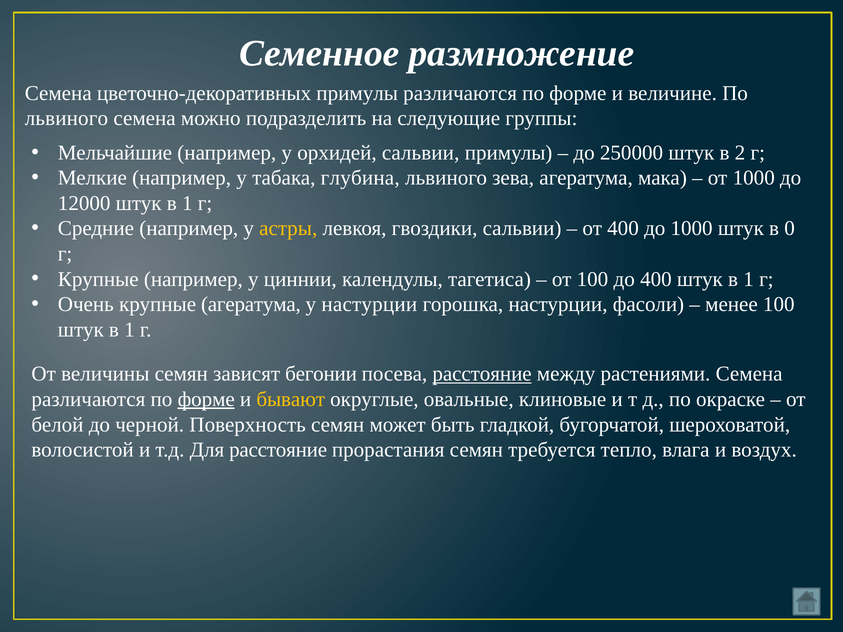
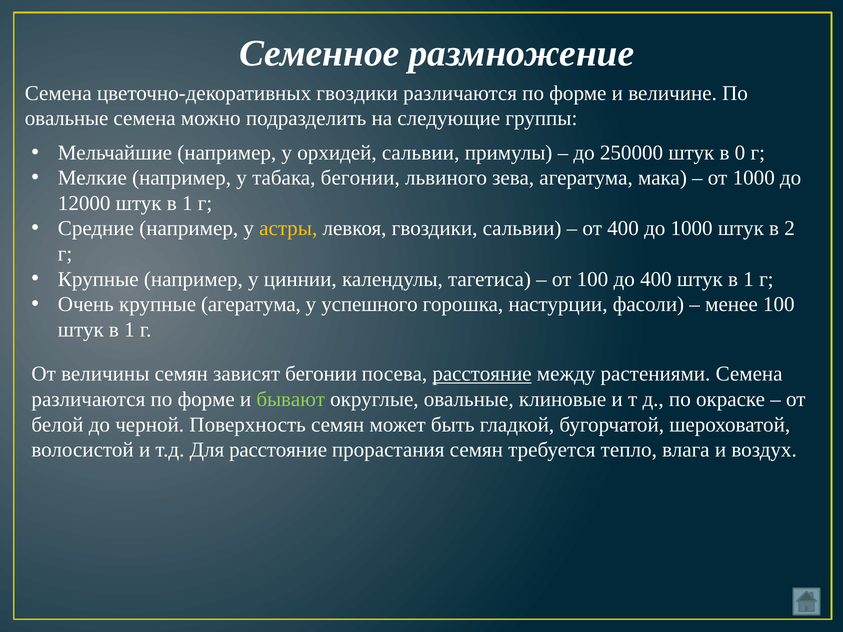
цветочно-декоративных примулы: примулы -> гвоздики
львиного at (66, 118): львиного -> овальные
2: 2 -> 0
табака глубина: глубина -> бегонии
0: 0 -> 2
у настурции: настурции -> успешного
форме at (206, 399) underline: present -> none
бывают colour: yellow -> light green
